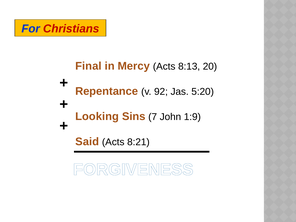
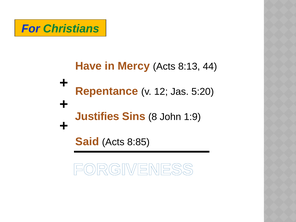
Christians colour: red -> green
Final: Final -> Have
20: 20 -> 44
92: 92 -> 12
Looking: Looking -> Justifies
7: 7 -> 8
8:21: 8:21 -> 8:85
